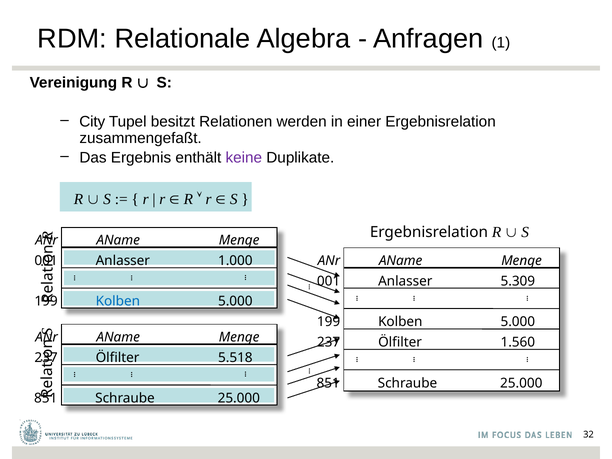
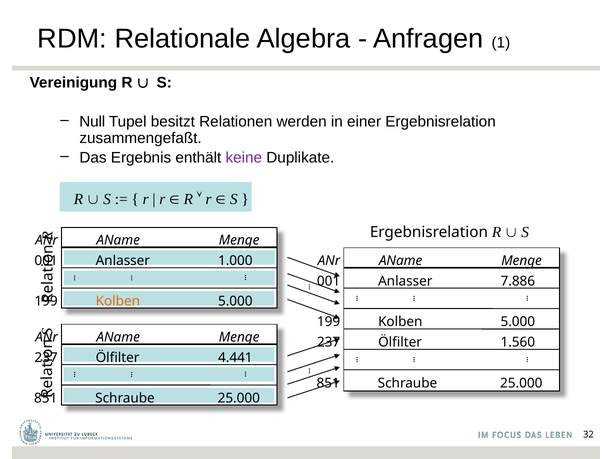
City: City -> Null
5.309: 5.309 -> 7.886
Kolben at (118, 301) colour: blue -> orange
5.518: 5.518 -> 4.441
